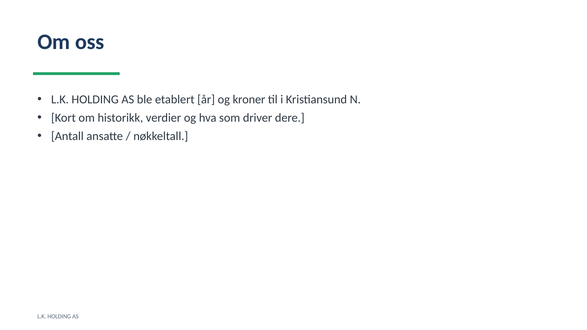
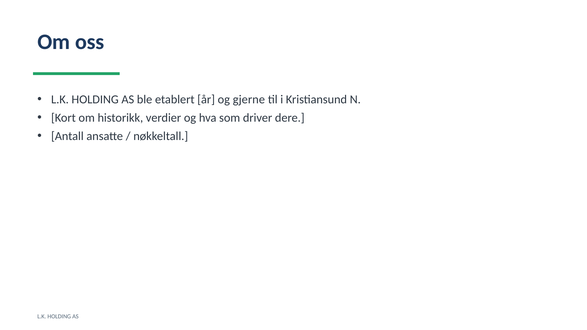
kroner: kroner -> gjerne
